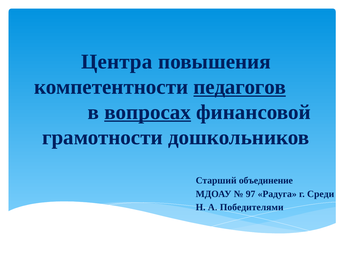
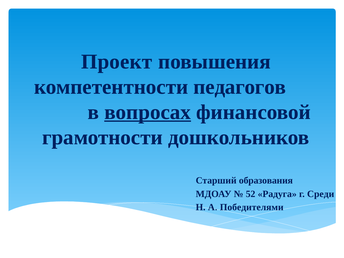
Центра: Центра -> Проект
педагогов underline: present -> none
объединение: объединение -> образования
97: 97 -> 52
